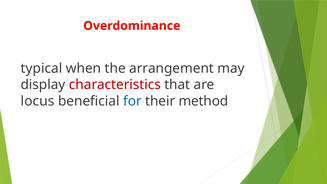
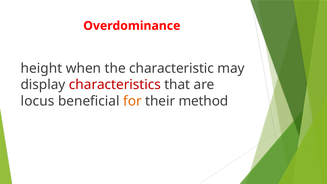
typical: typical -> height
arrangement: arrangement -> characteristic
for colour: blue -> orange
